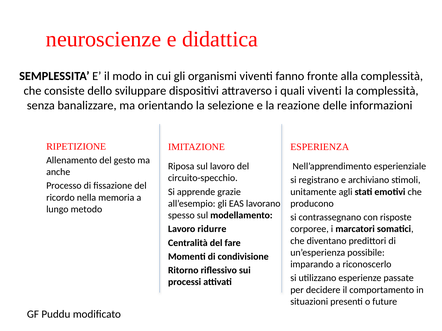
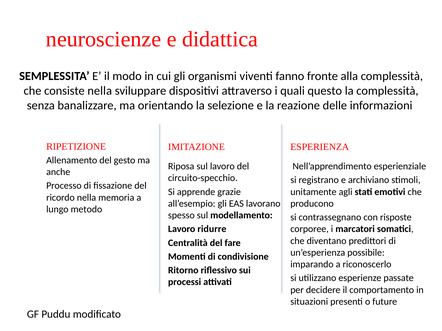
consiste dello: dello -> nella
quali viventi: viventi -> questo
